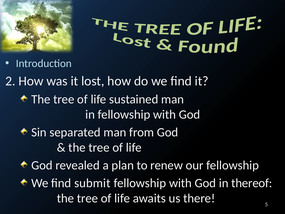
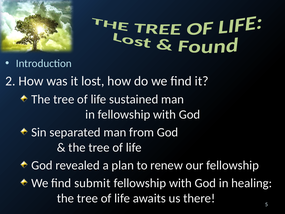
thereof: thereof -> healing
